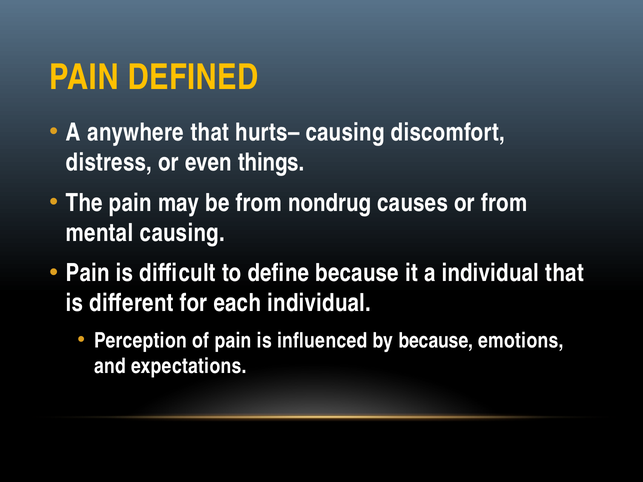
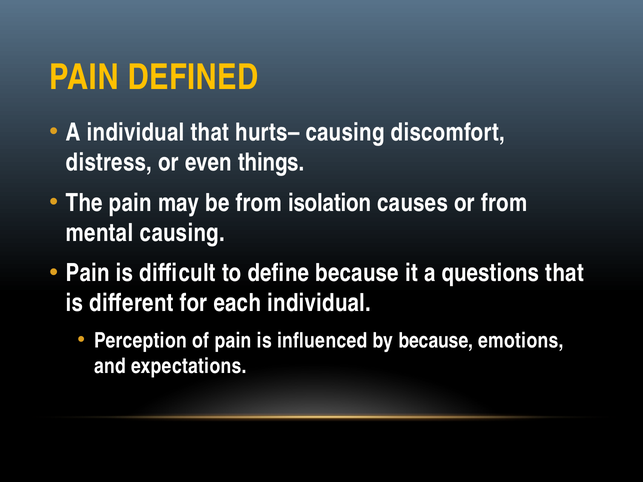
A anywhere: anywhere -> individual
nondrug: nondrug -> isolation
a individual: individual -> questions
